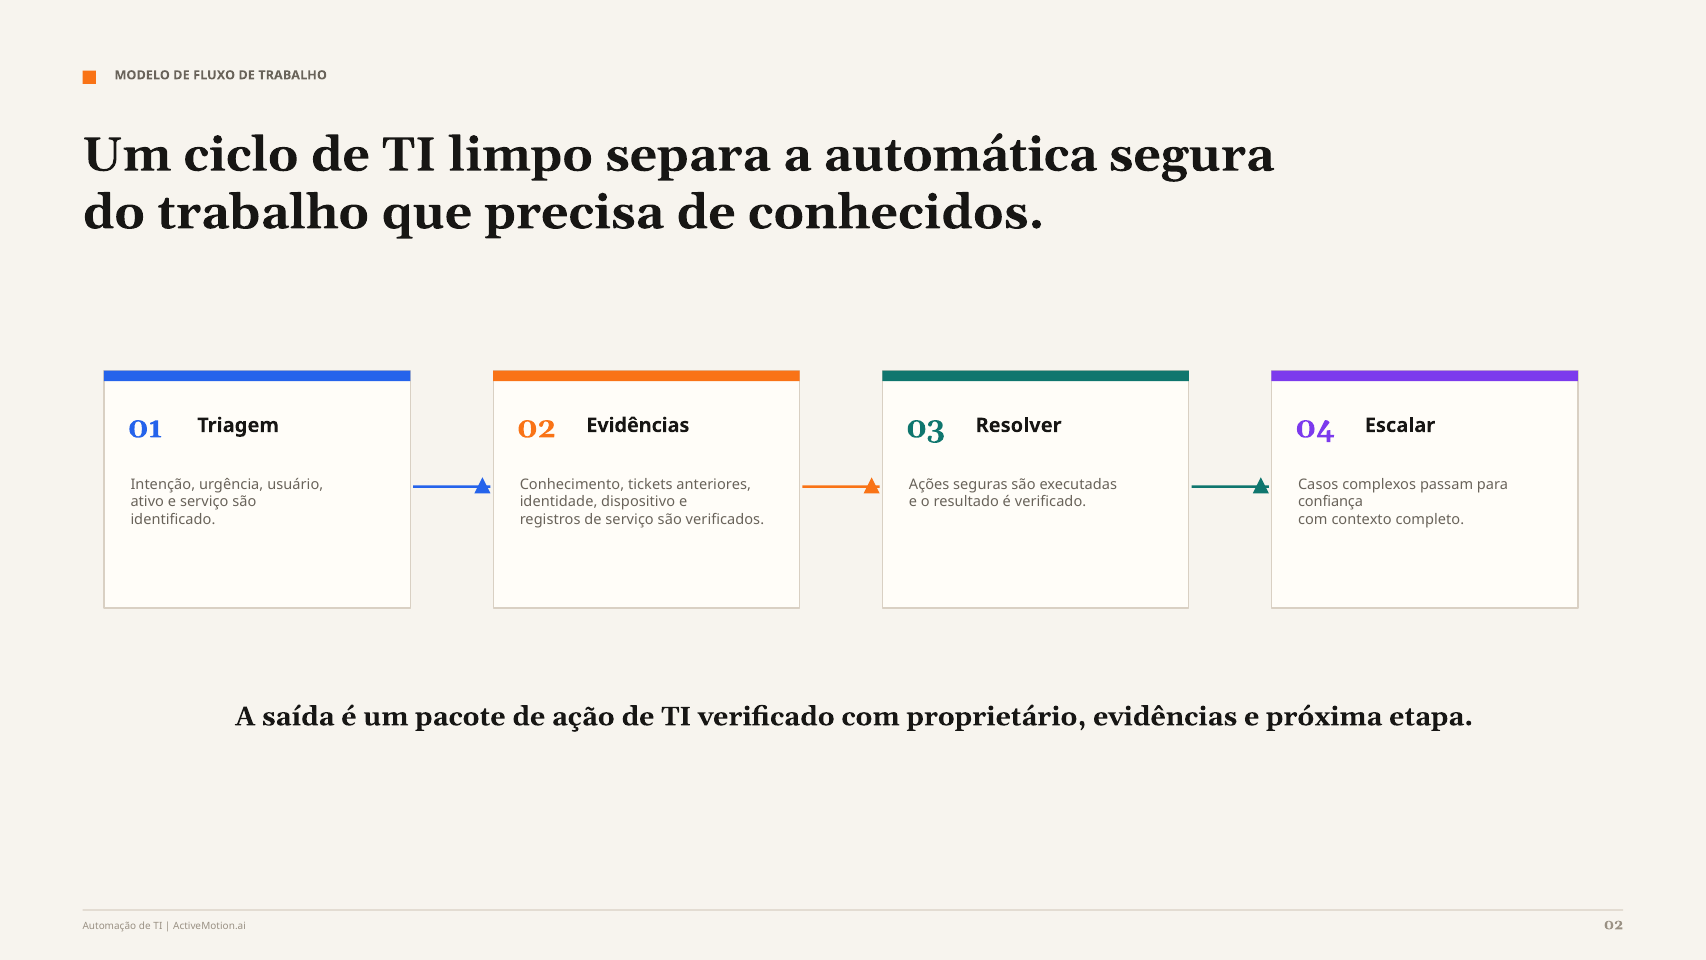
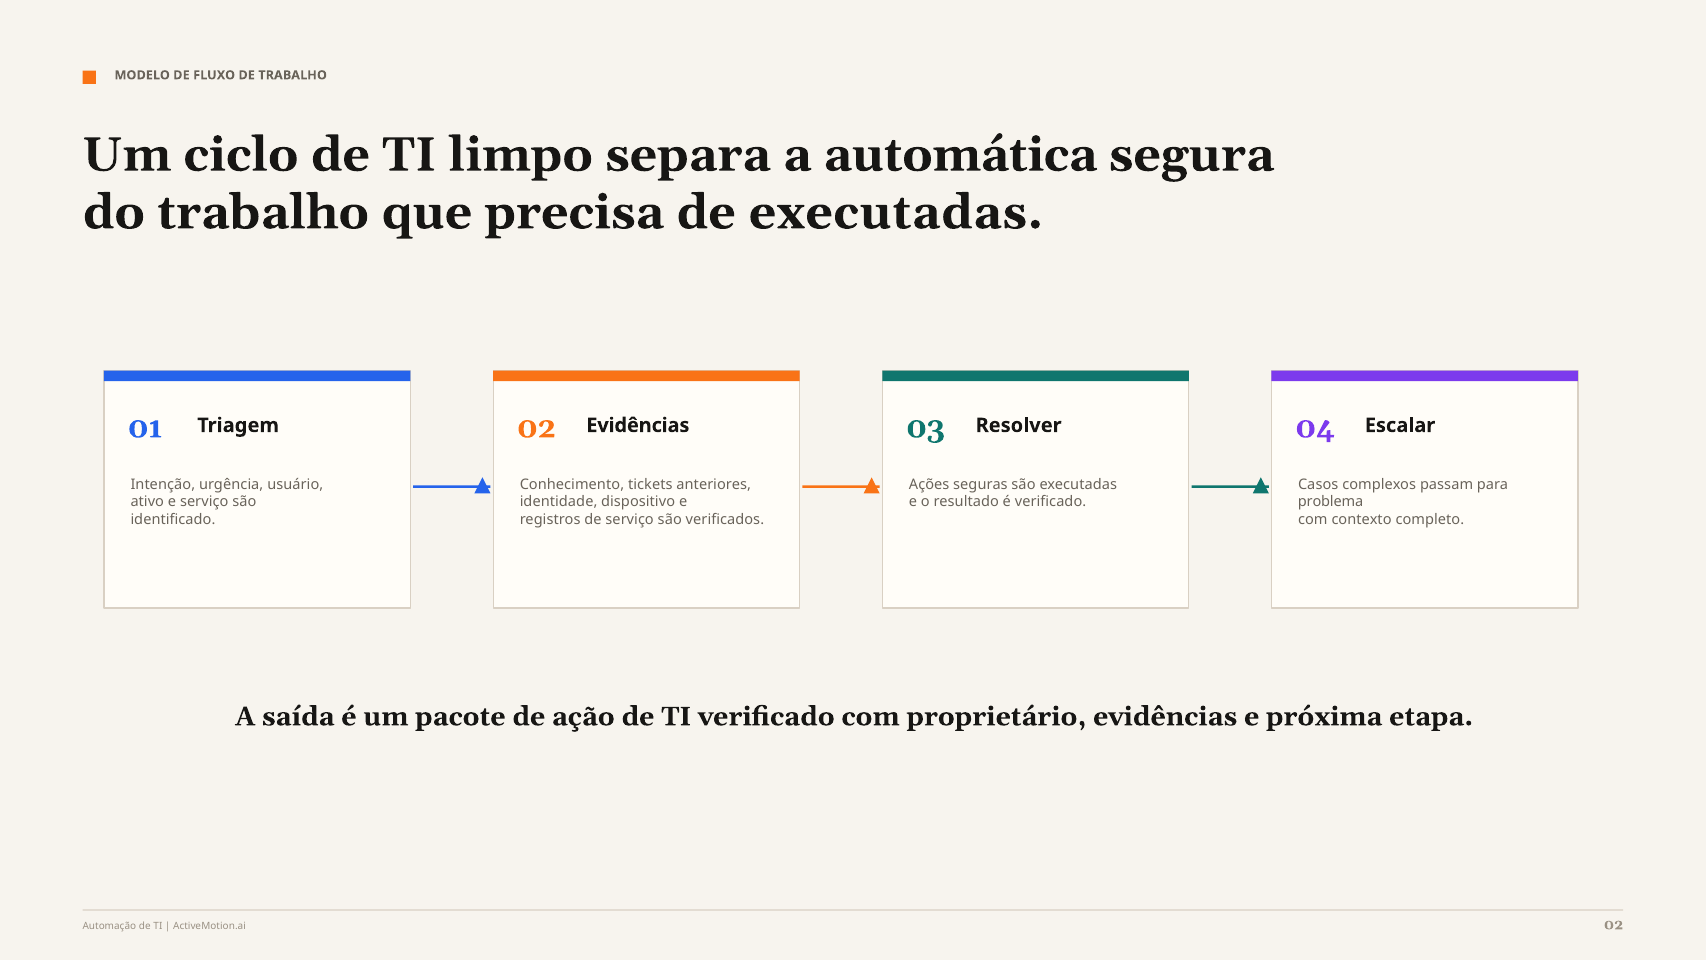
de conhecidos: conhecidos -> executadas
confiança: confiança -> problema
